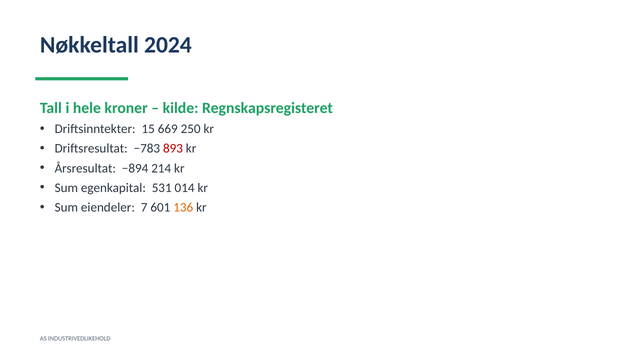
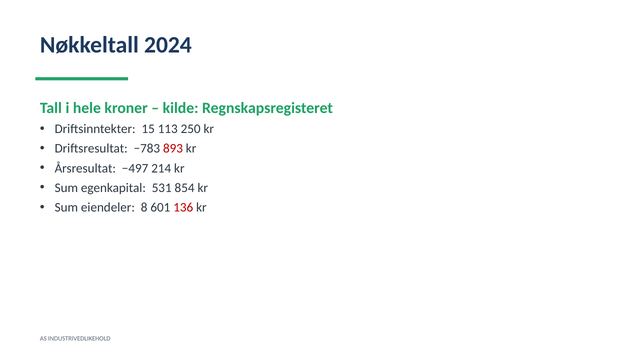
669: 669 -> 113
−894: −894 -> −497
014: 014 -> 854
7: 7 -> 8
136 colour: orange -> red
